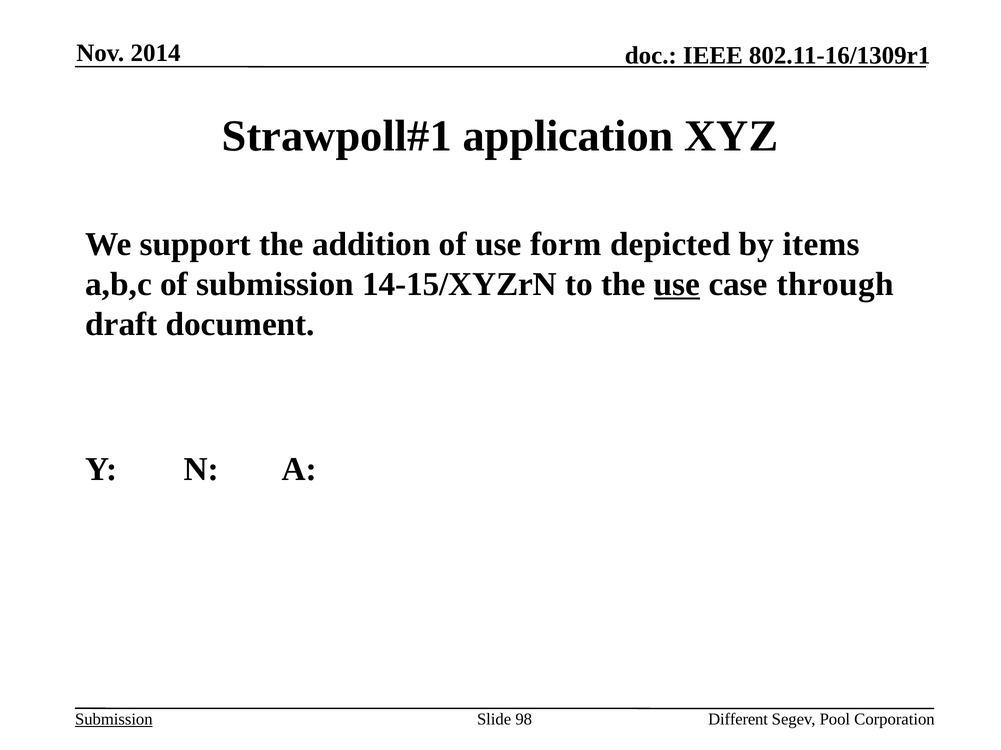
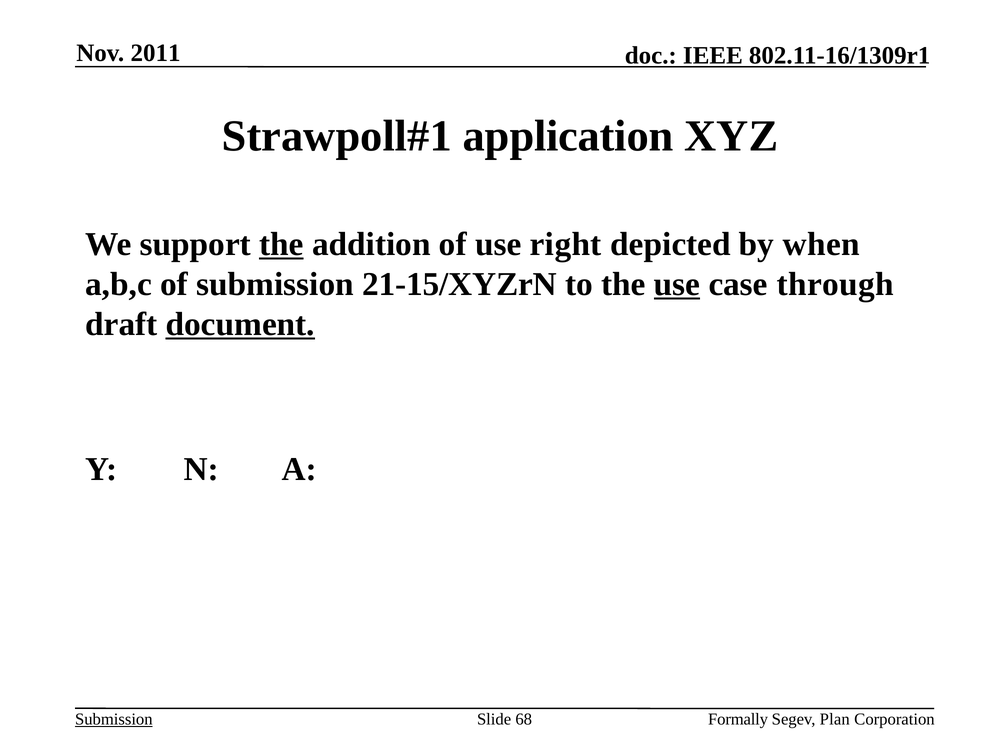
2014: 2014 -> 2011
the at (281, 244) underline: none -> present
form: form -> right
items: items -> when
14-15/XYZrN: 14-15/XYZrN -> 21-15/XYZrN
document underline: none -> present
98: 98 -> 68
Different: Different -> Formally
Pool: Pool -> Plan
